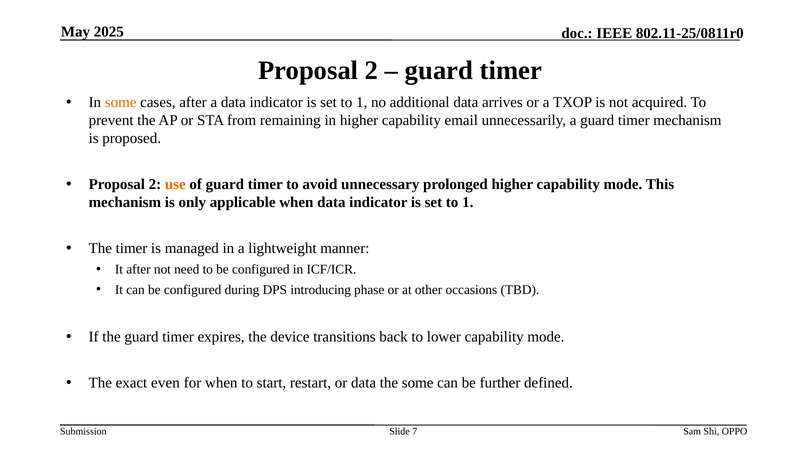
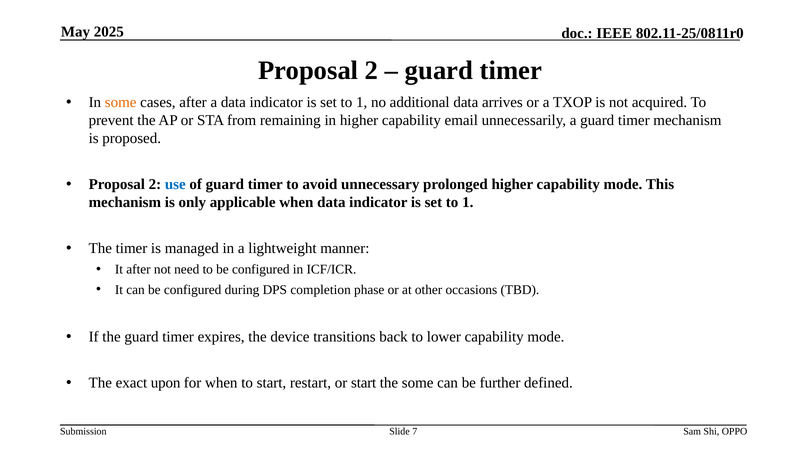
use colour: orange -> blue
introducing: introducing -> completion
even: even -> upon
or data: data -> start
